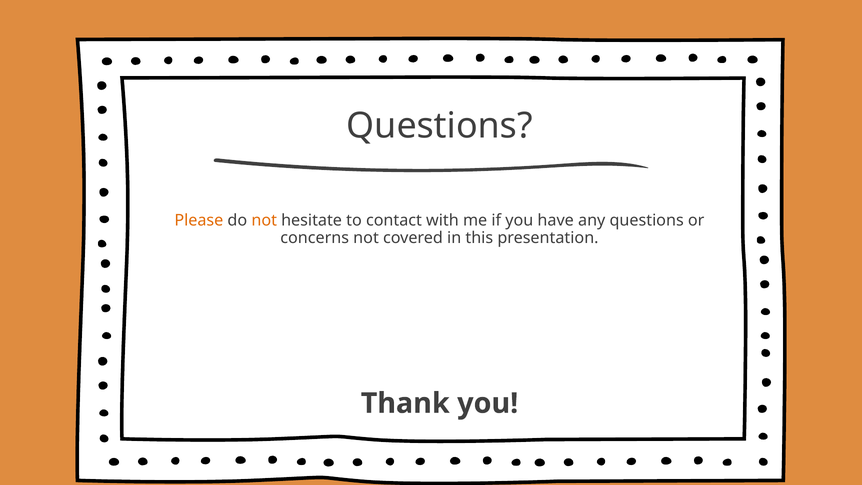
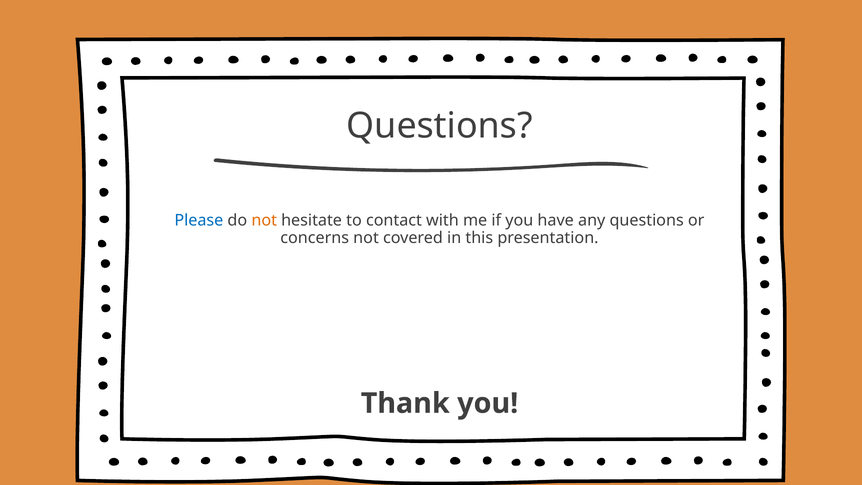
Please colour: orange -> blue
